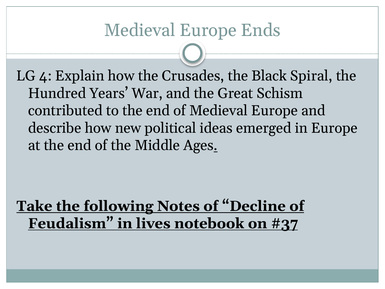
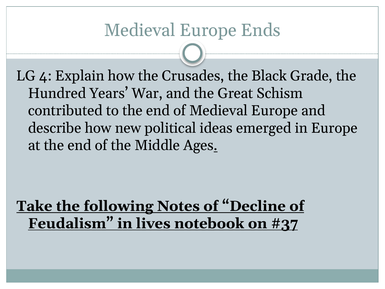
Spiral: Spiral -> Grade
